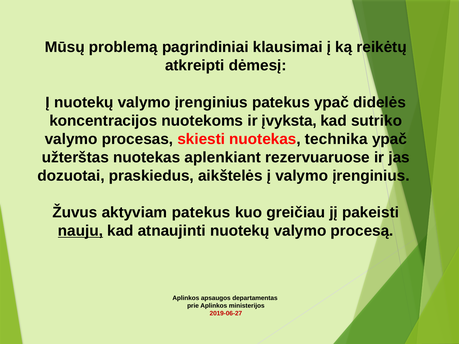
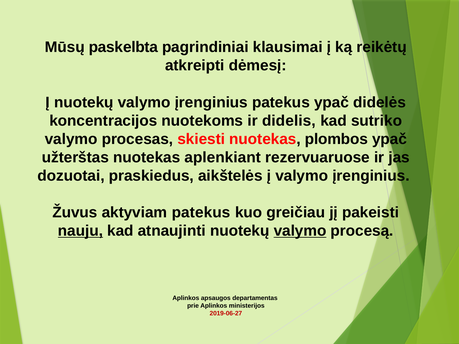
problemą: problemą -> paskelbta
įvyksta: įvyksta -> didelis
technika: technika -> plombos
valymo at (300, 231) underline: none -> present
